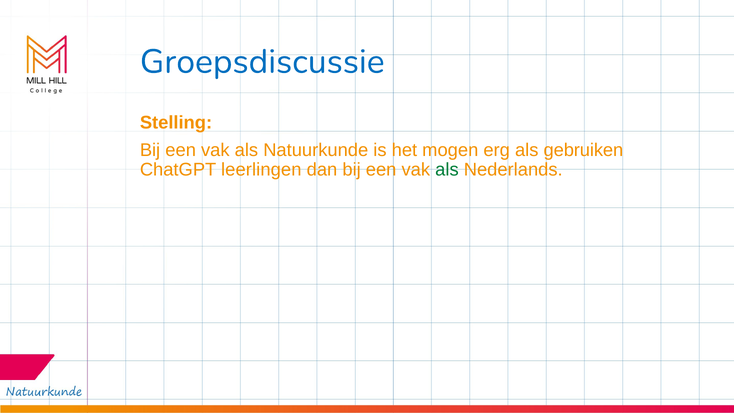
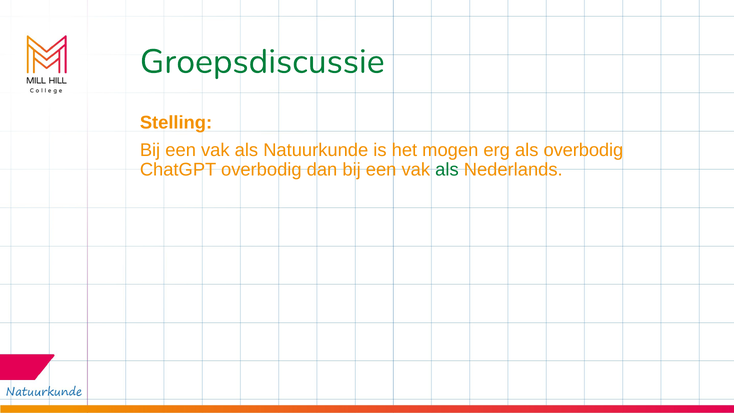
Groepsdiscussie colour: blue -> green
als gebruiken: gebruiken -> overbodig
ChatGPT leerlingen: leerlingen -> overbodig
